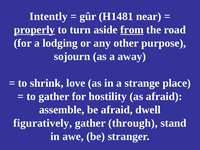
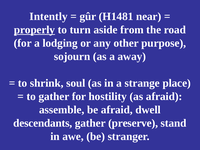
from underline: present -> none
love: love -> soul
figuratively: figuratively -> descendants
through: through -> preserve
